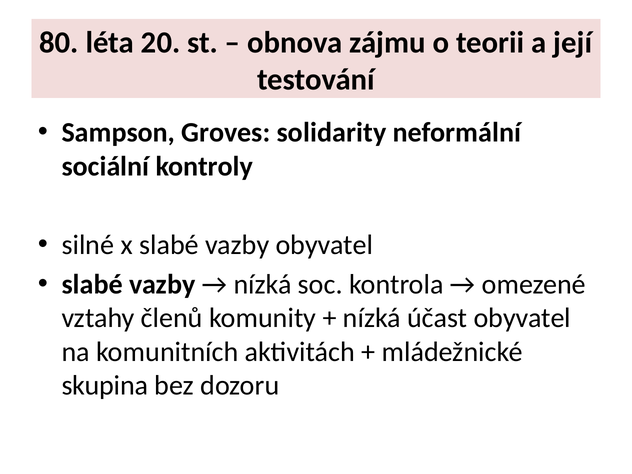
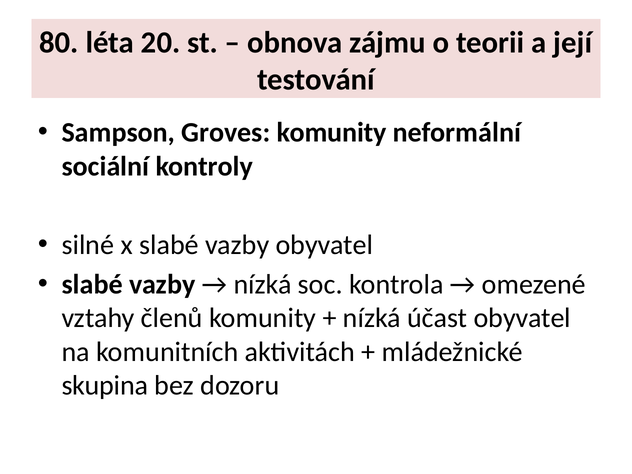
Groves solidarity: solidarity -> komunity
